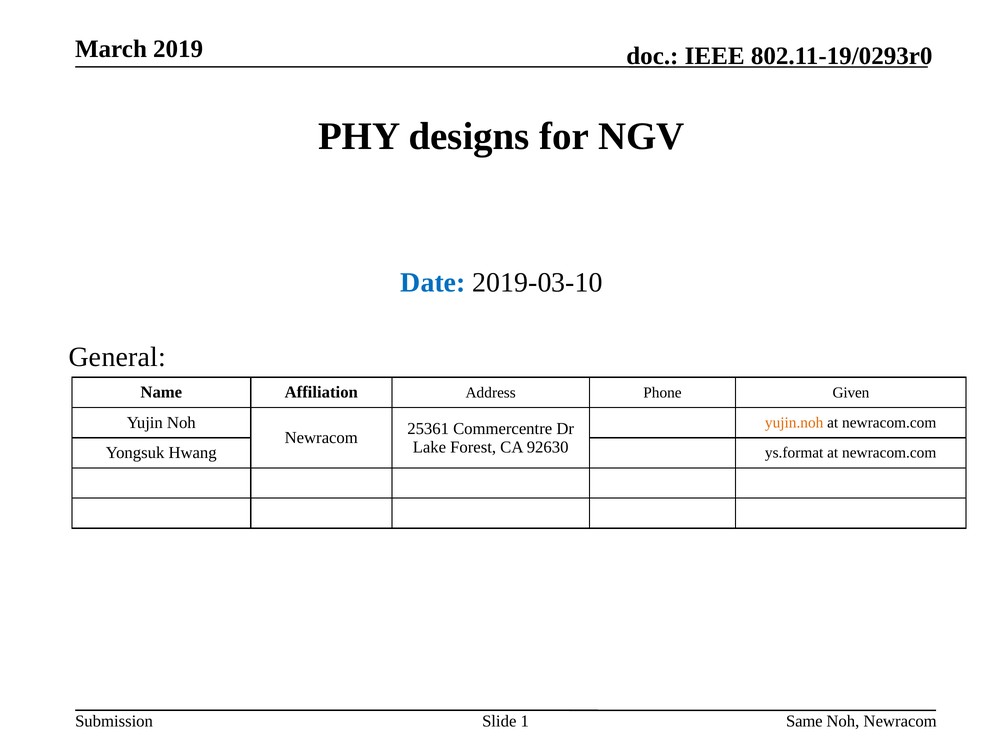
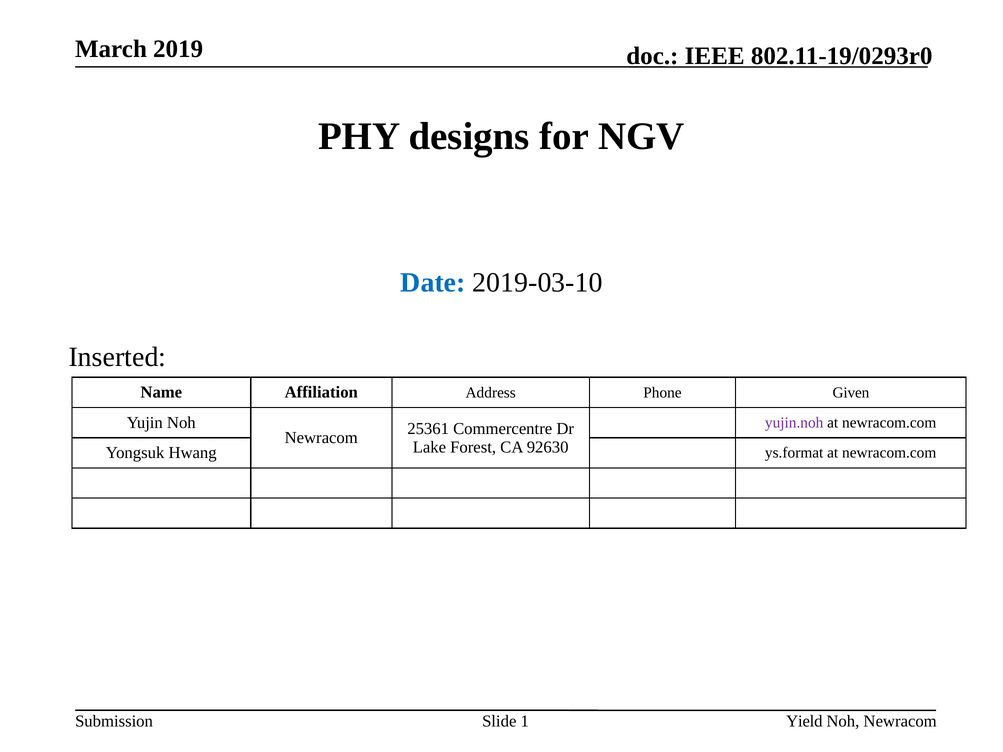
General: General -> Inserted
yujin.noh colour: orange -> purple
Same: Same -> Yield
